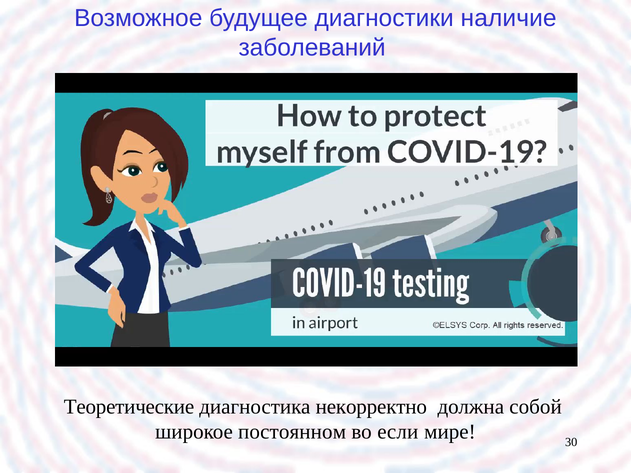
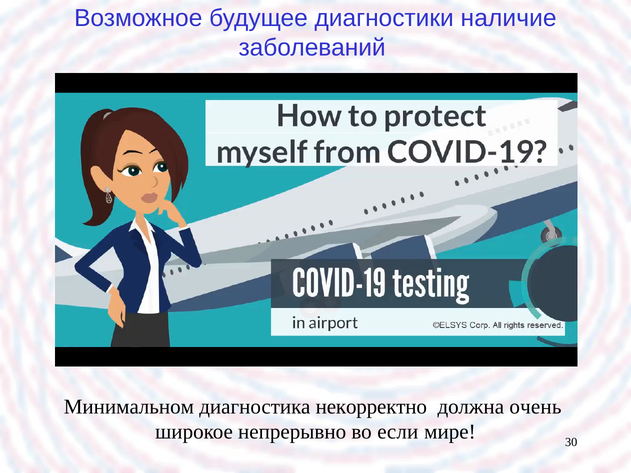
Теоретические: Теоретические -> Минимальном
собой: собой -> очень
постоянном: постоянном -> непрерывно
